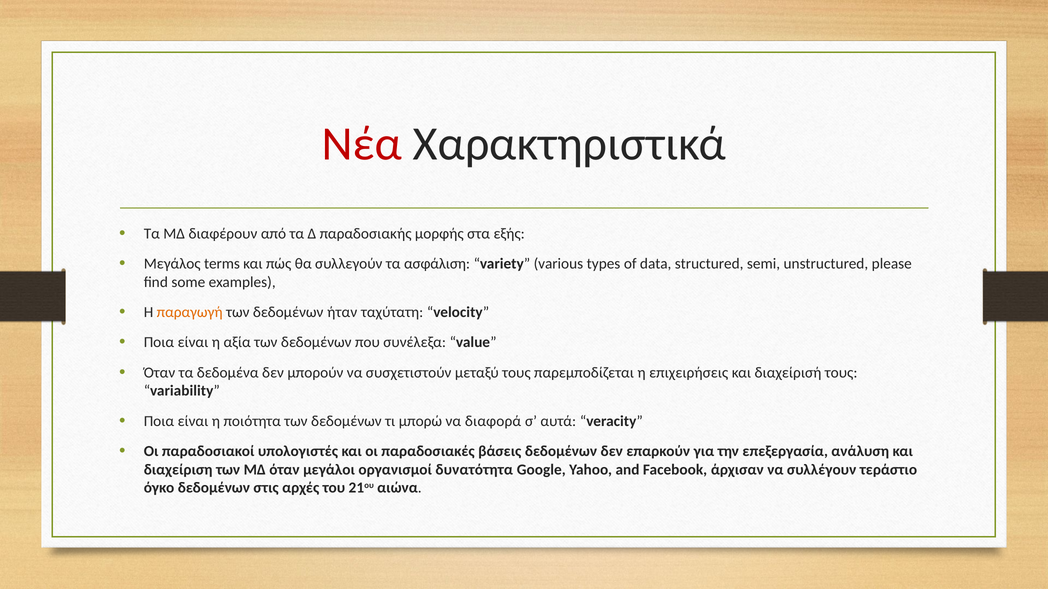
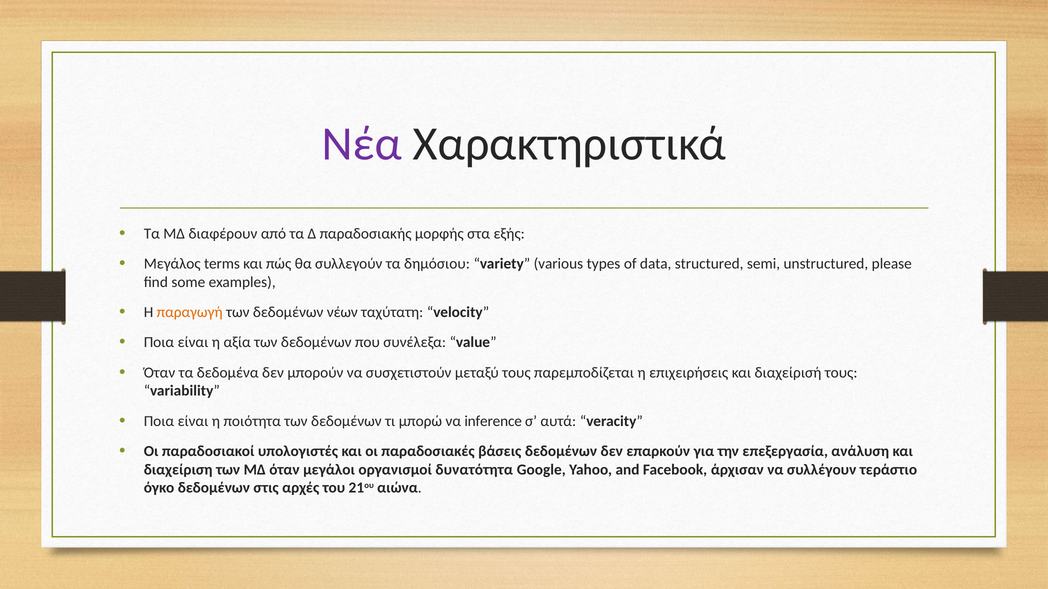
Νέα colour: red -> purple
ασφάλιση: ασφάλιση -> δημόσιου
ήταν: ήταν -> νέων
διαφορά: διαφορά -> inference
